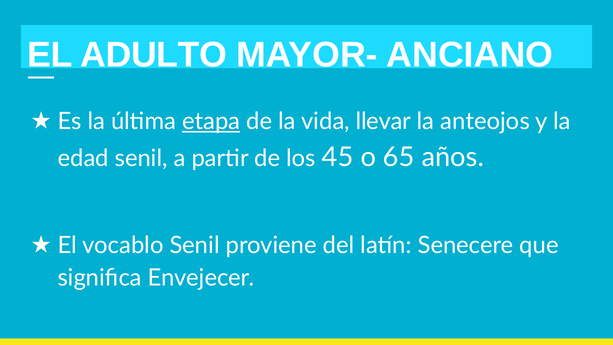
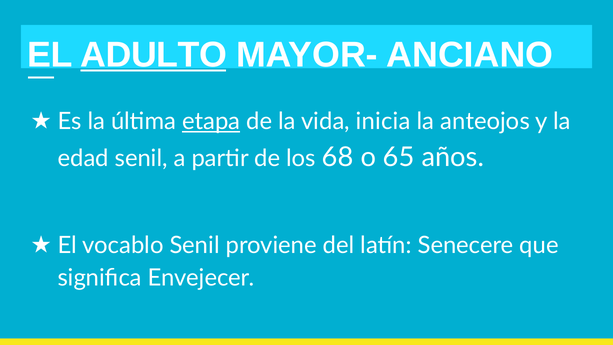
ADULTO underline: none -> present
llevar: llevar -> inicia
45: 45 -> 68
